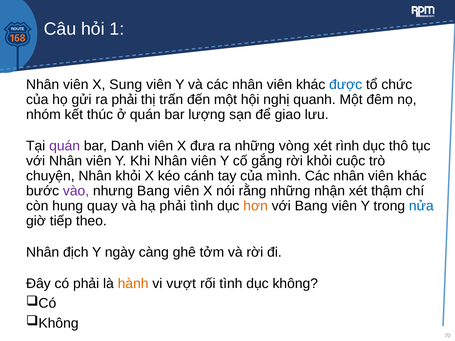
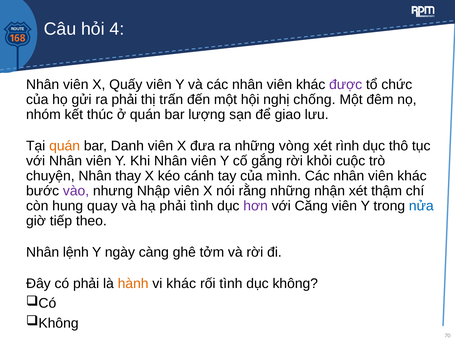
1: 1 -> 4
Sung: Sung -> Quấy
được colour: blue -> purple
quanh: quanh -> chống
quán at (65, 146) colour: purple -> orange
Nhân khỏi: khỏi -> thay
nhưng Bang: Bang -> Nhập
hơn colour: orange -> purple
với Bang: Bang -> Căng
địch: địch -> lệnh
vi vượt: vượt -> khác
